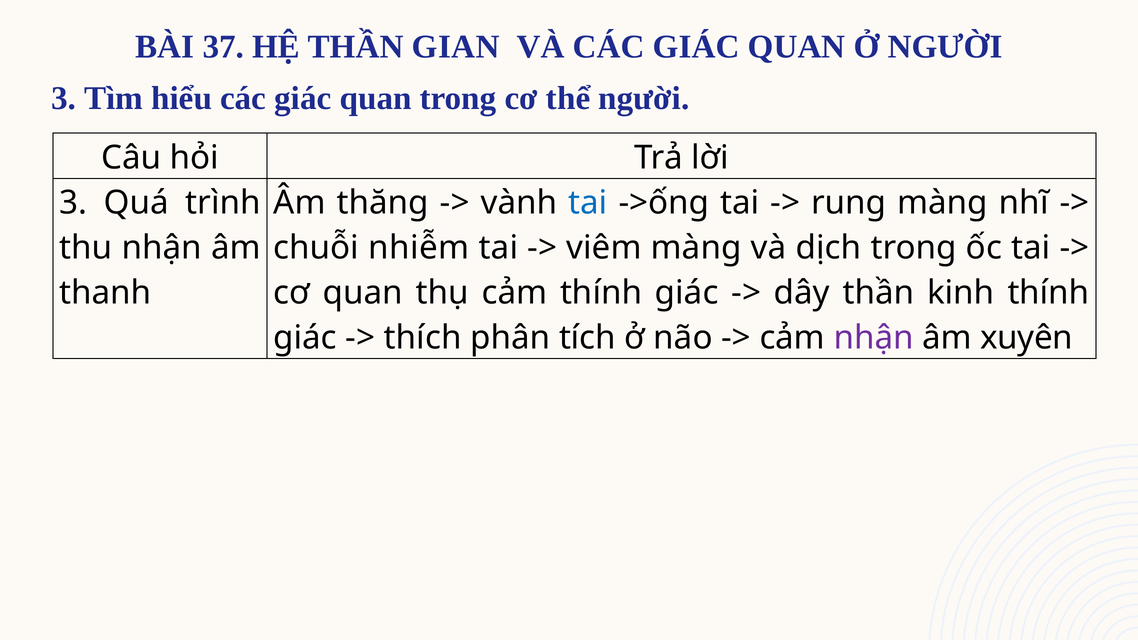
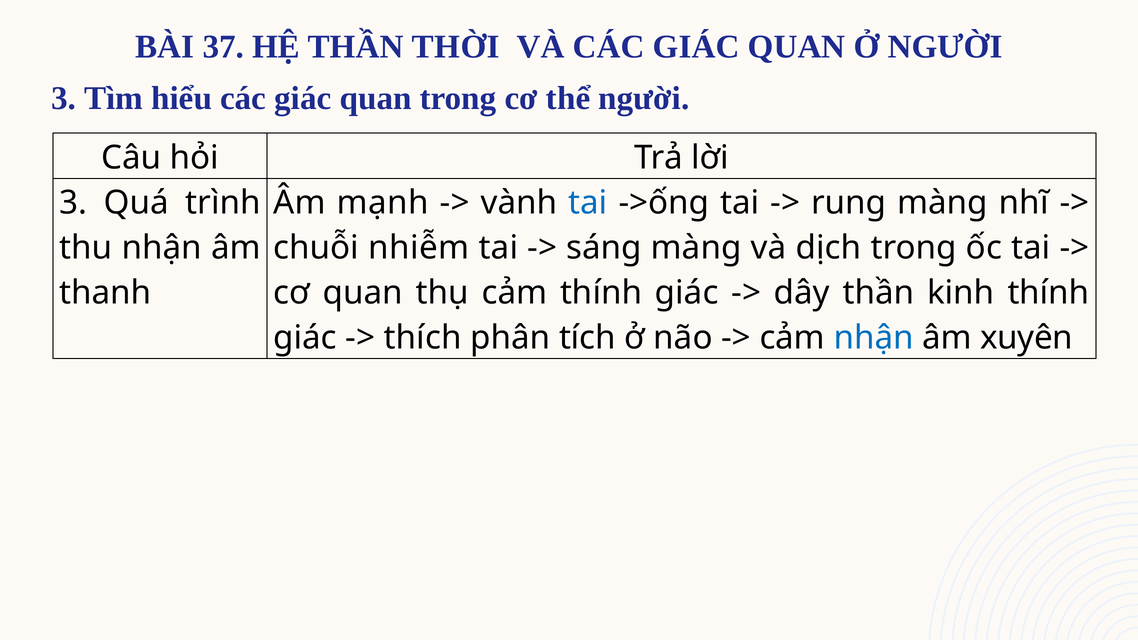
GIAN: GIAN -> THỜI
thăng: thăng -> mạnh
viêm: viêm -> sáng
nhận at (874, 338) colour: purple -> blue
